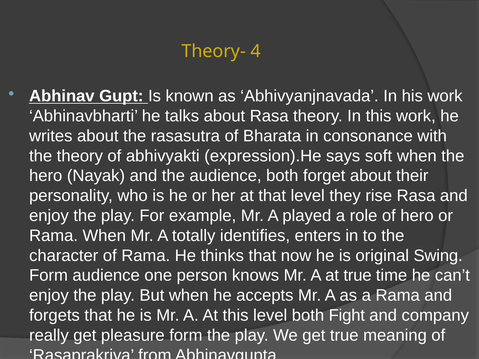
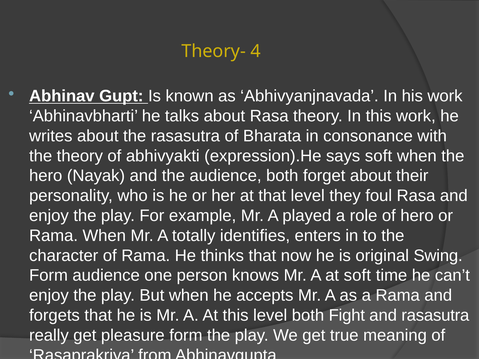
rise: rise -> foul
at true: true -> soft
and company: company -> rasasutra
